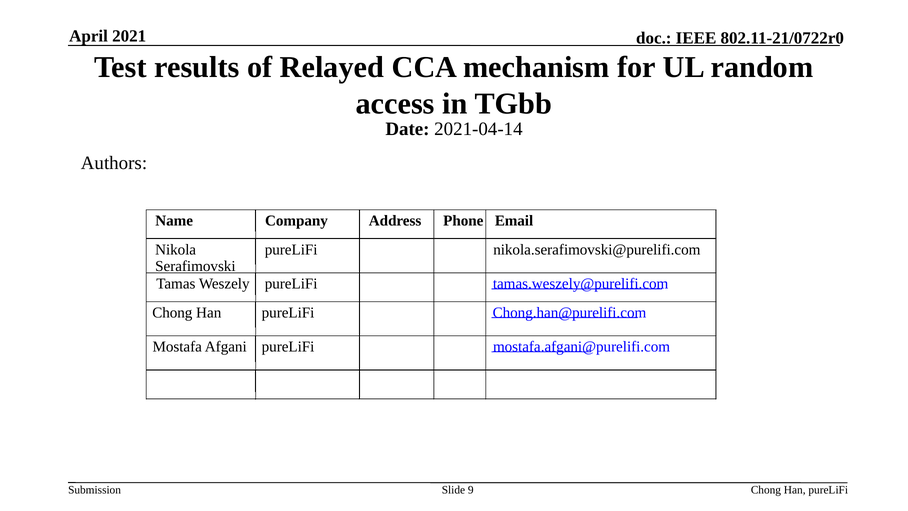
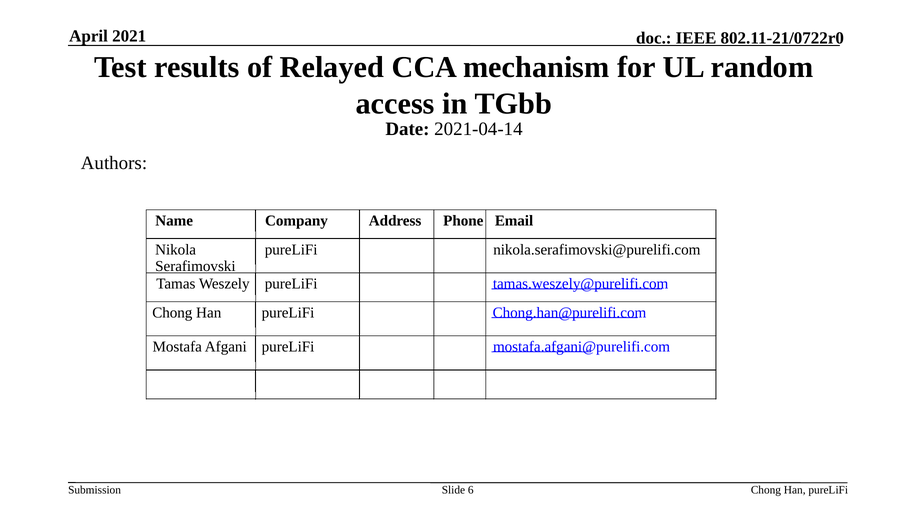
9: 9 -> 6
